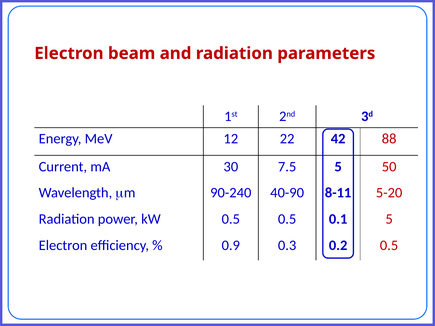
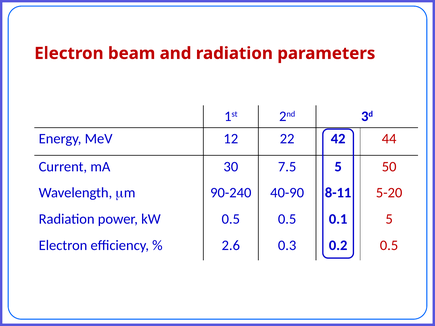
88: 88 -> 44
0.9: 0.9 -> 2.6
